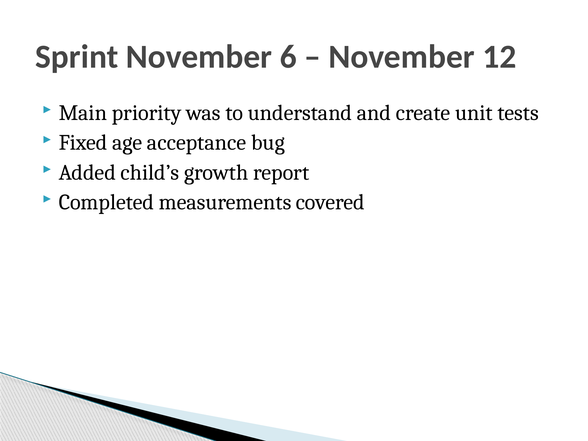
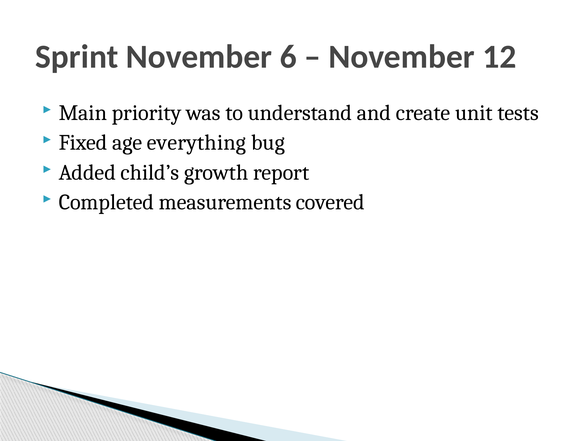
acceptance: acceptance -> everything
